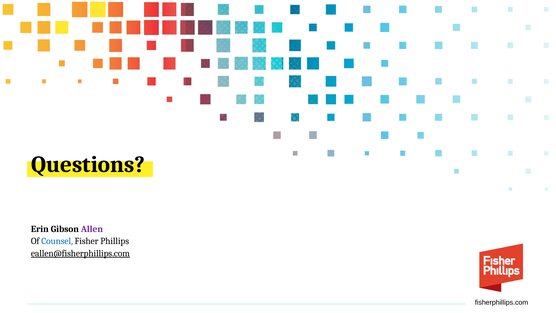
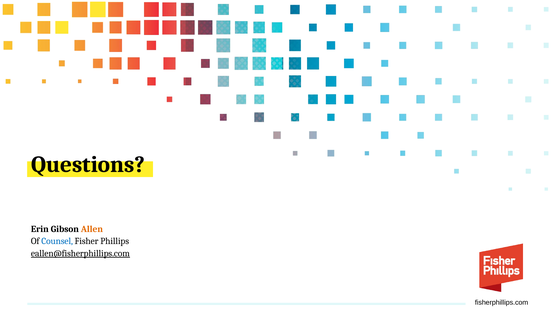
Allen colour: purple -> orange
